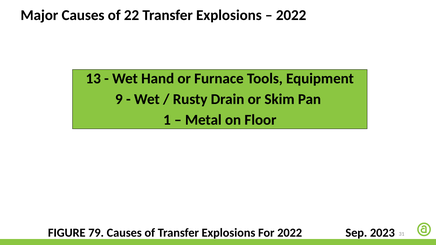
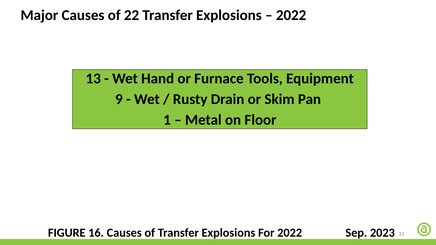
79: 79 -> 16
